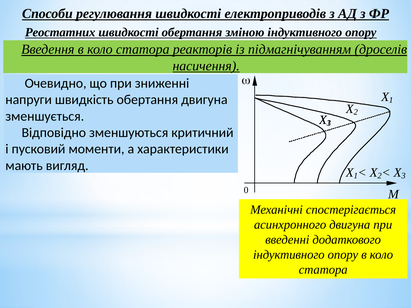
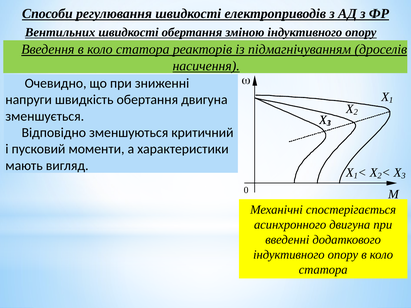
Реостатних: Реостатних -> Вентильних
